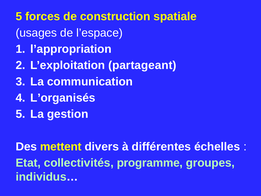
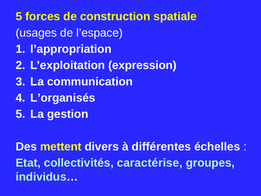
partageant: partageant -> expression
programme: programme -> caractérise
